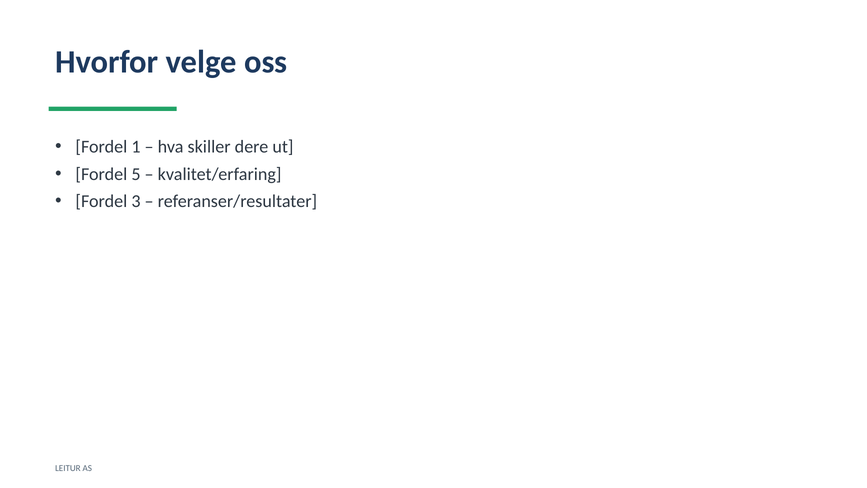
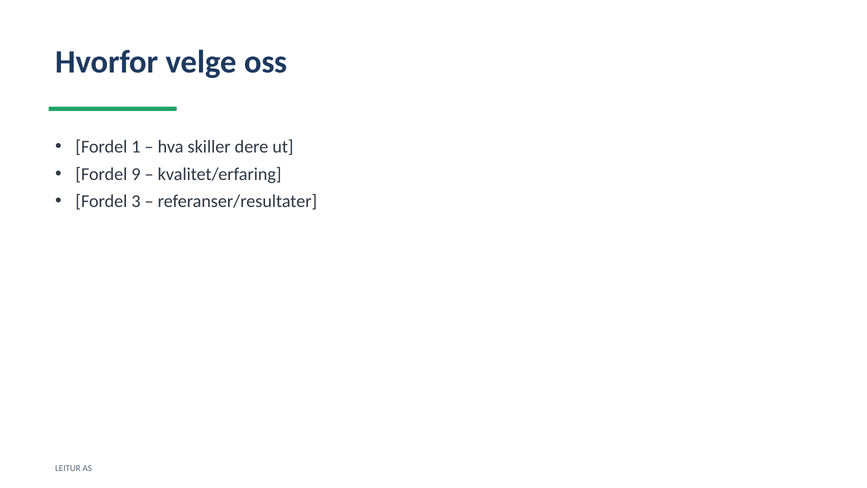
5: 5 -> 9
